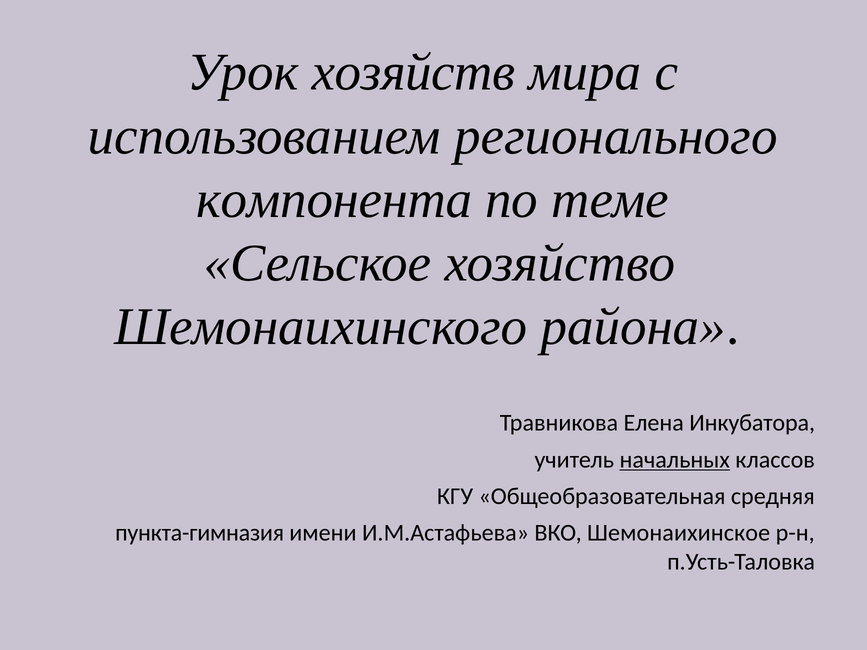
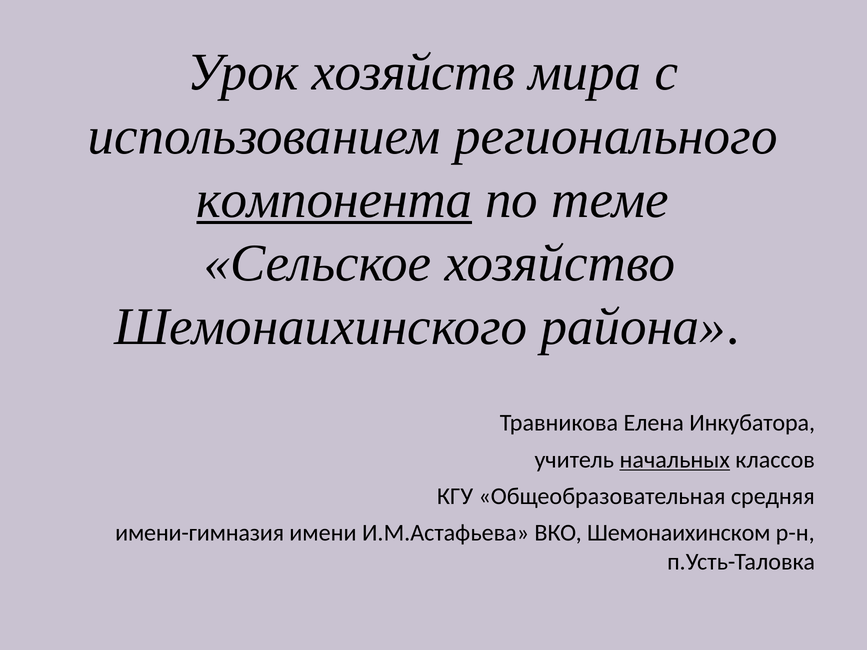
компонента underline: none -> present
пункта-гимназия: пункта-гимназия -> имени-гимназия
Шемонаихинское: Шемонаихинское -> Шемонаихинском
